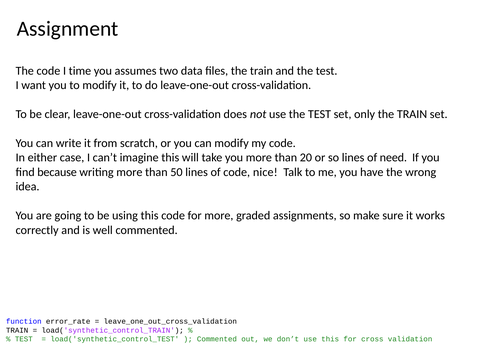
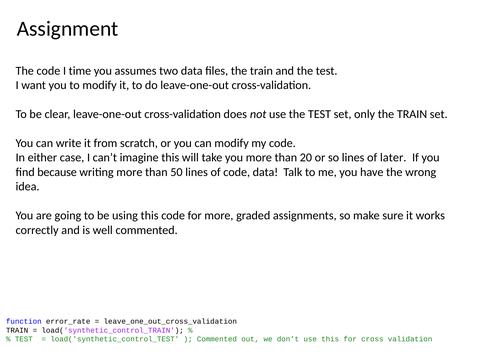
need: need -> later
code nice: nice -> data
